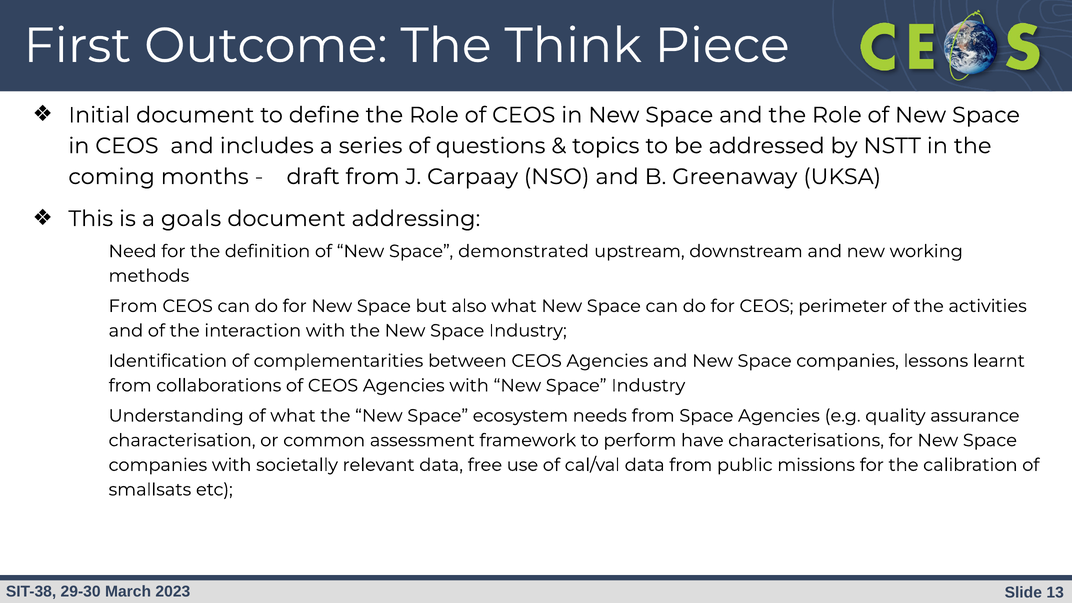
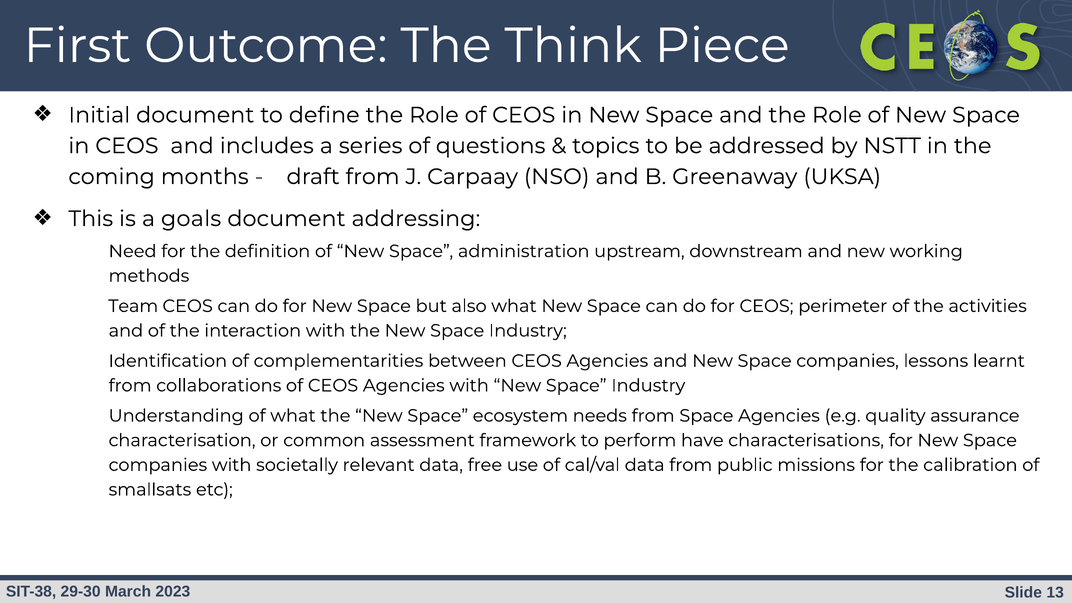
demonstrated: demonstrated -> administration
From at (133, 306): From -> Team
